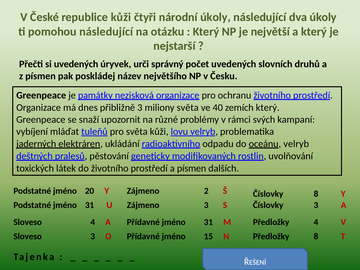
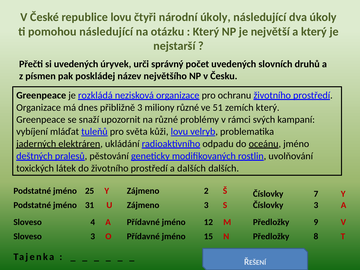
republice kůži: kůži -> lovu
památky: památky -> rozkládá
miliony světa: světa -> různé
40: 40 -> 51
oceánu velryb: velryb -> jméno
a písmen: písmen -> dalších
20: 20 -> 25
Číslovky 8: 8 -> 7
Přídavné jméno 31: 31 -> 12
Předložky 4: 4 -> 9
